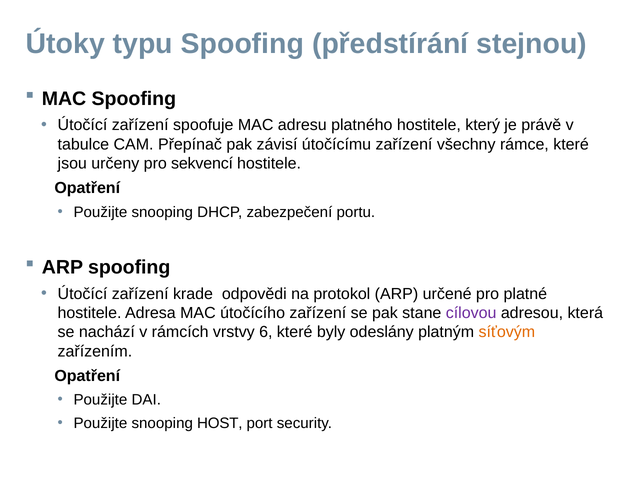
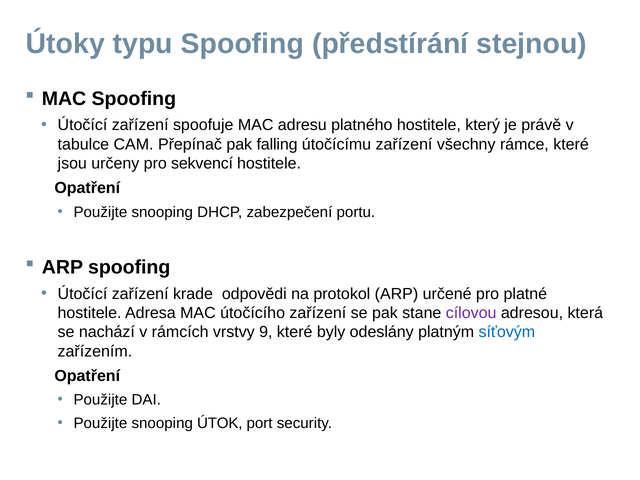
závisí: závisí -> falling
6: 6 -> 9
síťovým colour: orange -> blue
HOST: HOST -> ÚTOK
